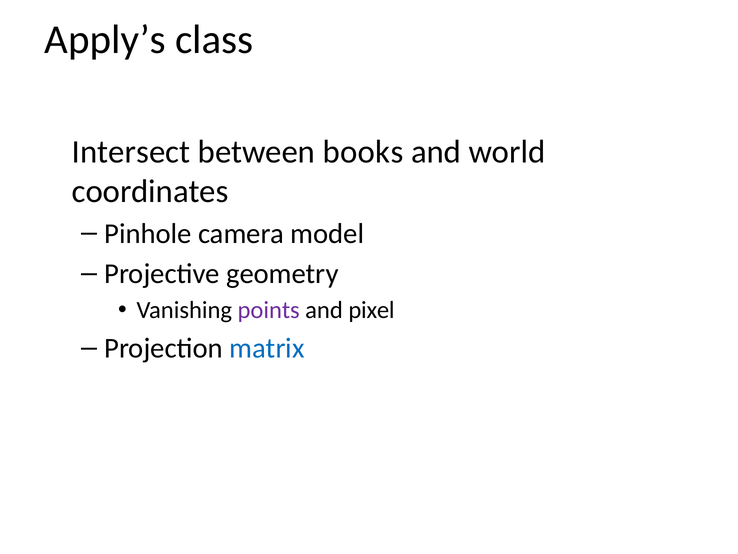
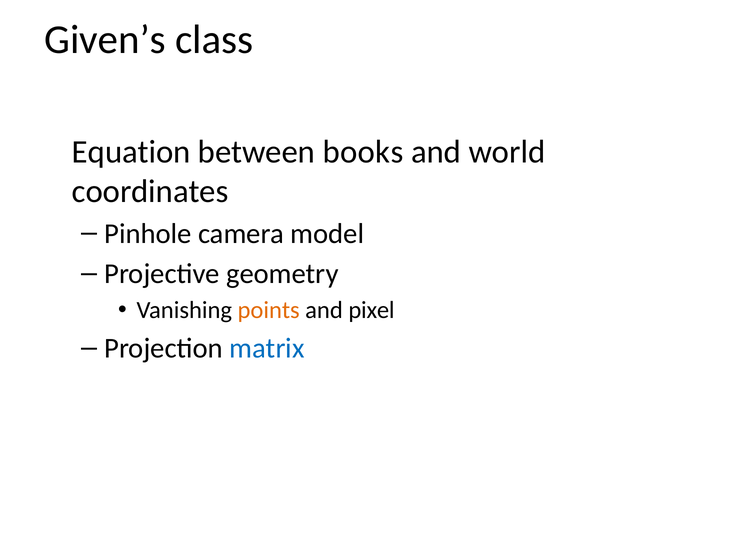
Apply’s: Apply’s -> Given’s
Intersect: Intersect -> Equation
points colour: purple -> orange
